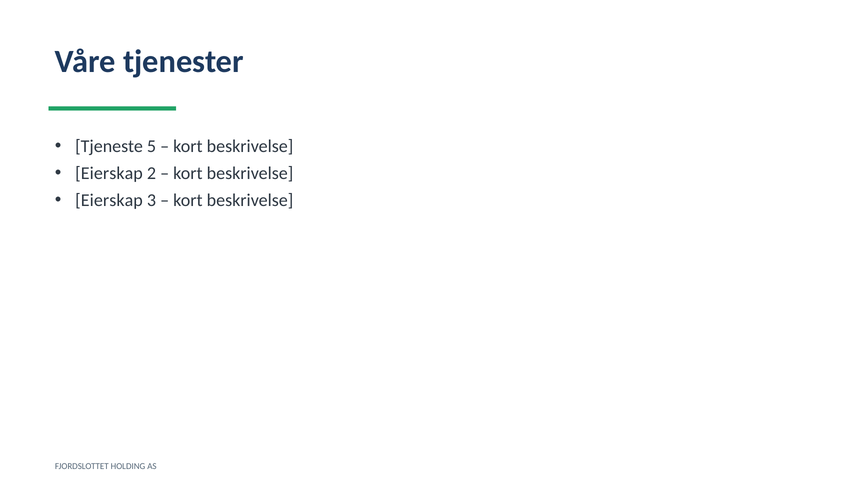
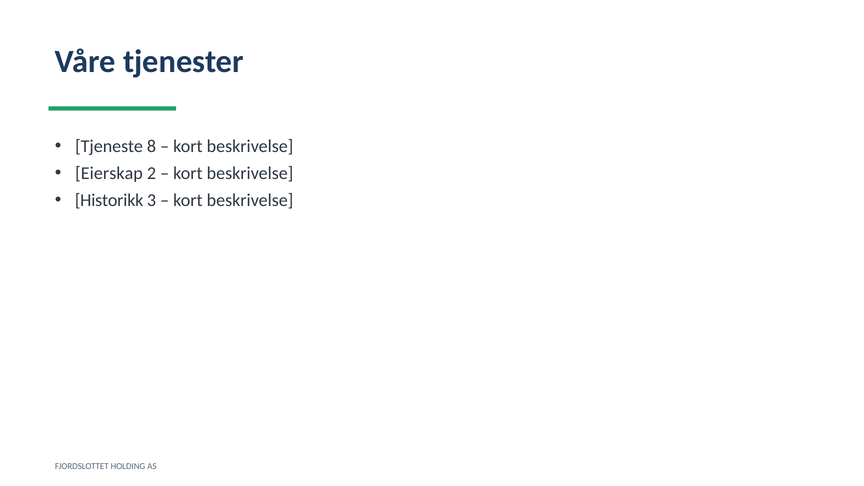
5: 5 -> 8
Eierskap at (109, 200): Eierskap -> Historikk
